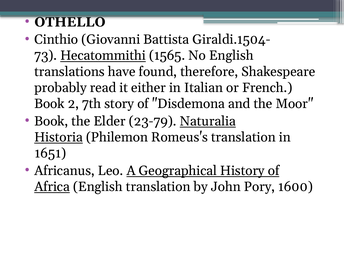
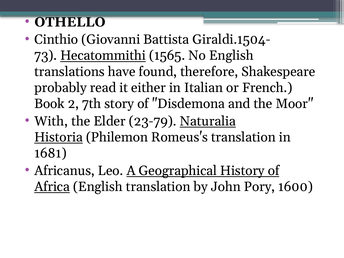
Book at (51, 121): Book -> With
1651: 1651 -> 1681
